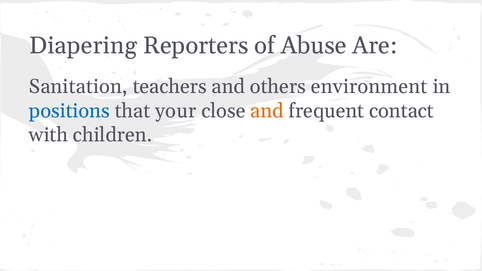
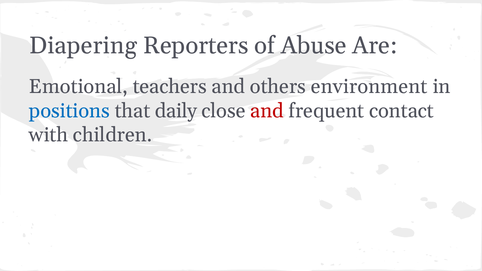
Sanitation: Sanitation -> Emotional
your: your -> daily
and at (267, 111) colour: orange -> red
